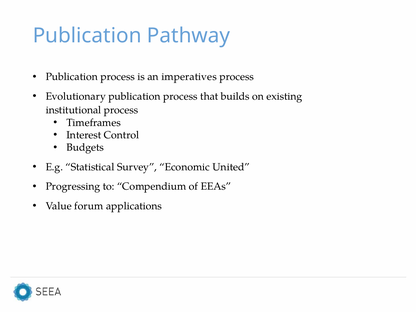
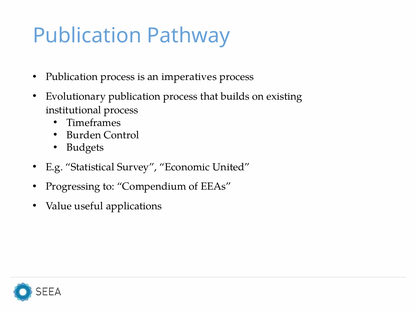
Interest: Interest -> Burden
forum: forum -> useful
